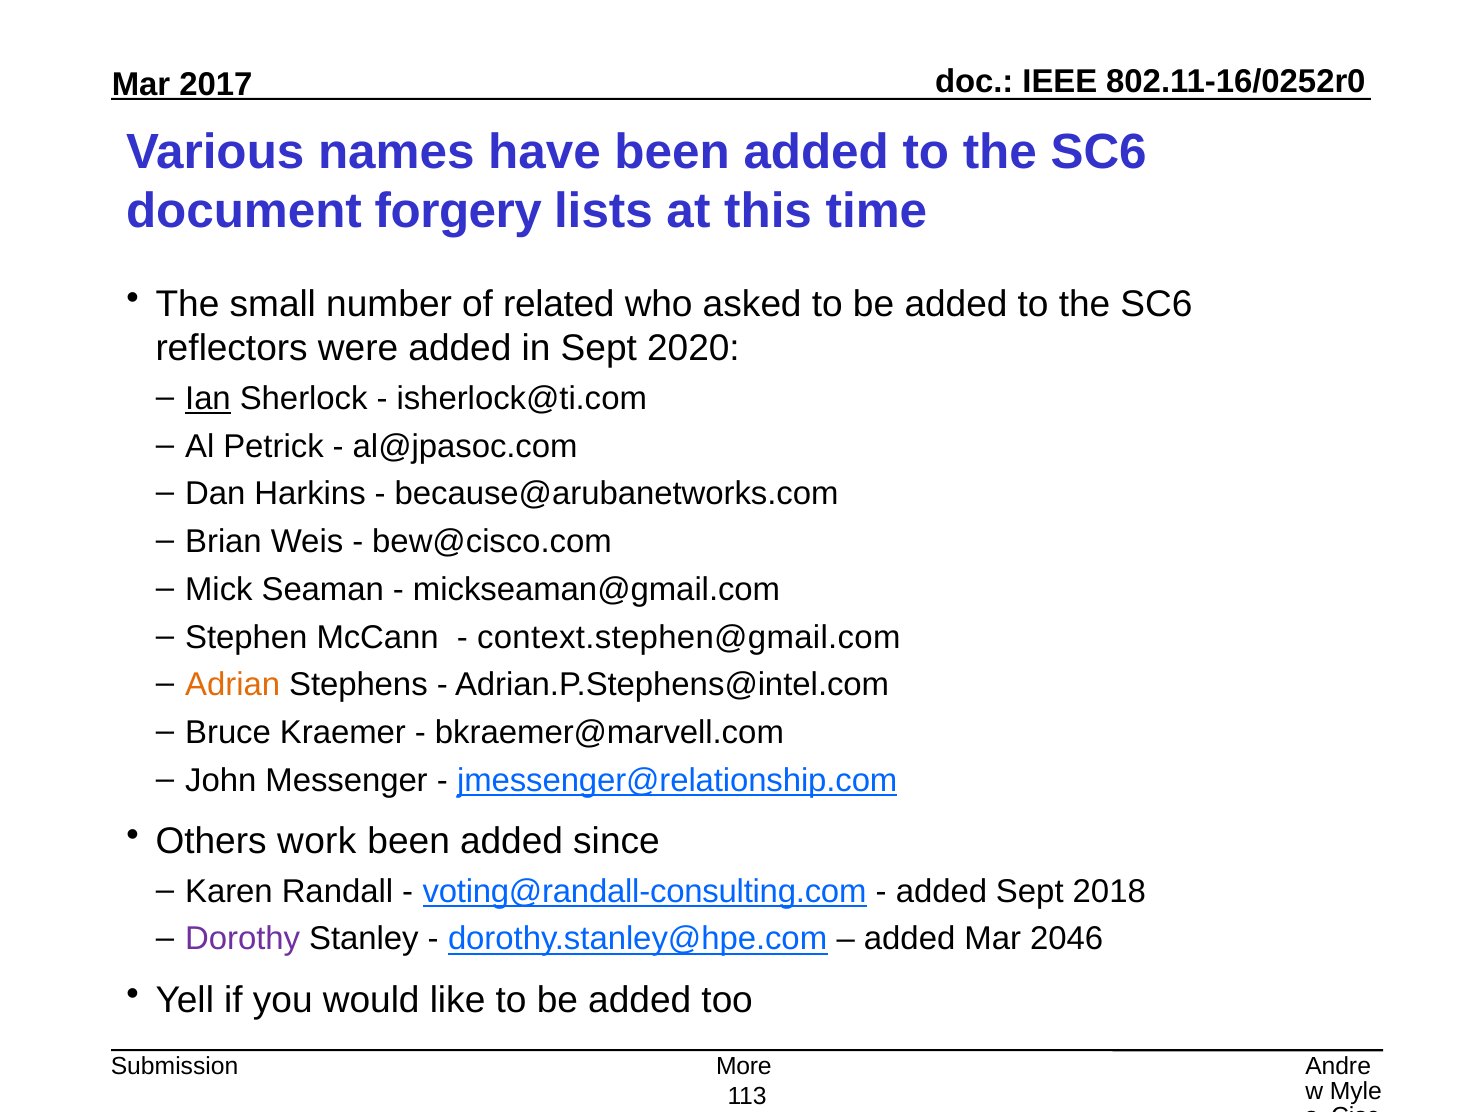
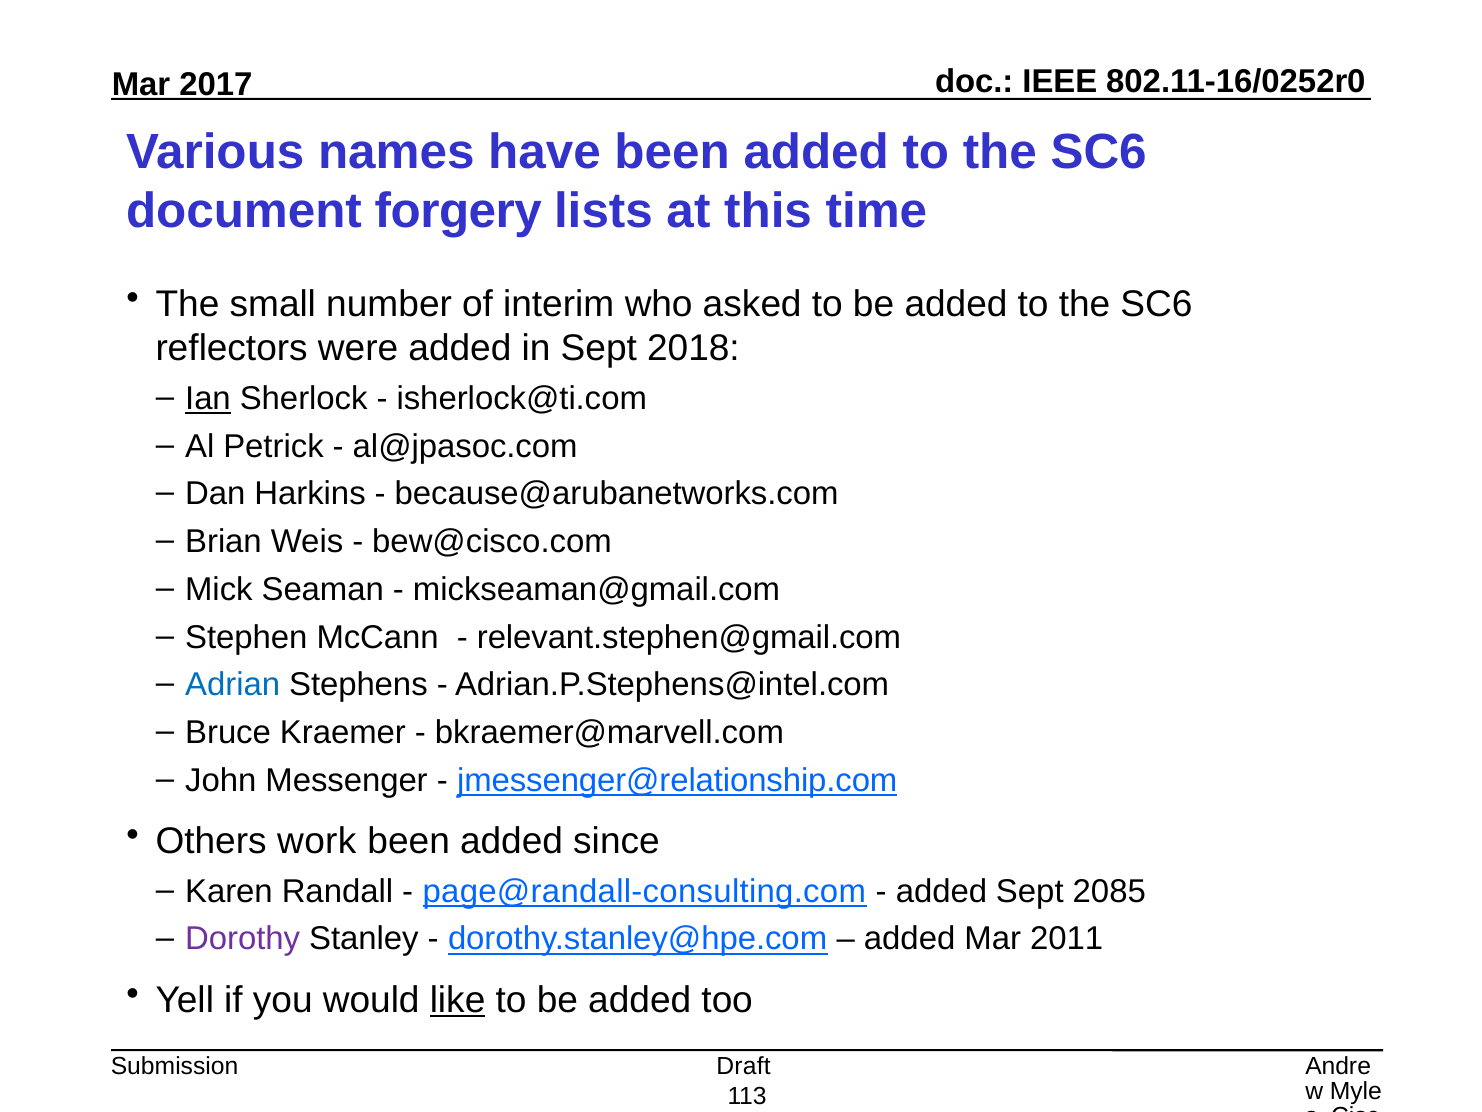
related: related -> interim
2020: 2020 -> 2018
context.stephen@gmail.com: context.stephen@gmail.com -> relevant.stephen@gmail.com
Adrian colour: orange -> blue
voting@randall-consulting.com: voting@randall-consulting.com -> page@randall-consulting.com
2018: 2018 -> 2085
2046: 2046 -> 2011
like underline: none -> present
More: More -> Draft
